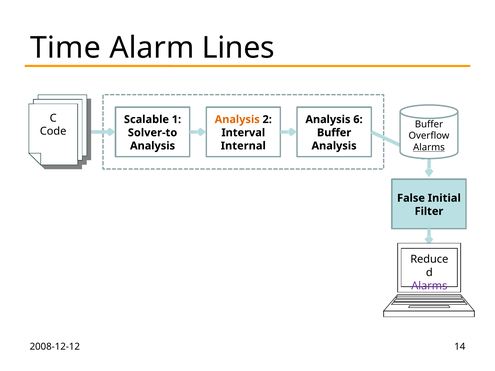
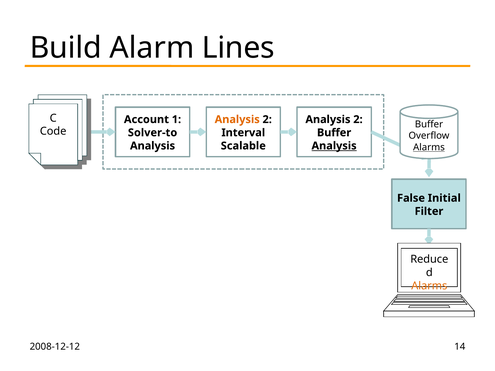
Time: Time -> Build
Scalable: Scalable -> Account
6 at (358, 120): 6 -> 2
Internal: Internal -> Scalable
Analysis at (334, 146) underline: none -> present
Alarms at (429, 286) colour: purple -> orange
